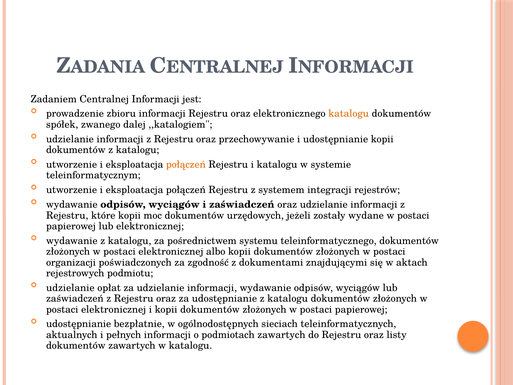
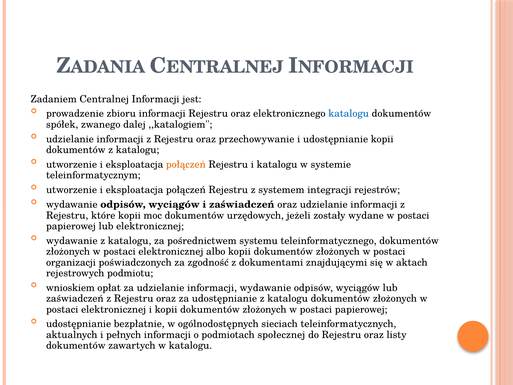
katalogu at (349, 114) colour: orange -> blue
udzielanie at (70, 288): udzielanie -> wnioskiem
podmiotach zawartych: zawartych -> społecznej
